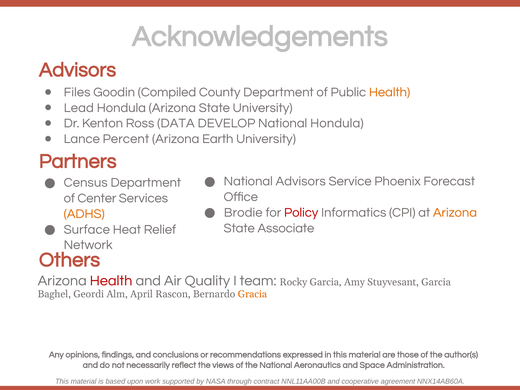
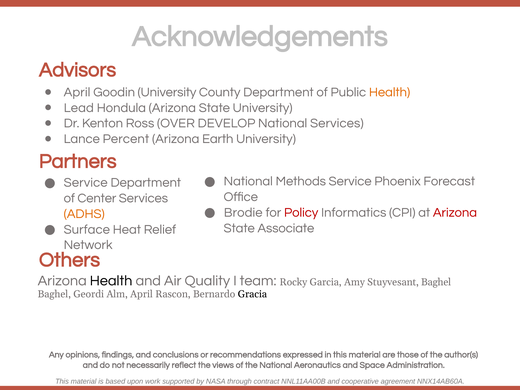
Files at (77, 92): Files -> April
Goodin Compiled: Compiled -> University
DATA: DATA -> OVER
National Hondula: Hondula -> Services
National Advisors: Advisors -> Methods
Census at (86, 183): Census -> Service
Arizona at (455, 212) colour: orange -> red
Health at (111, 281) colour: red -> black
Stuyvesant Garcia: Garcia -> Baghel
Gracia colour: orange -> black
